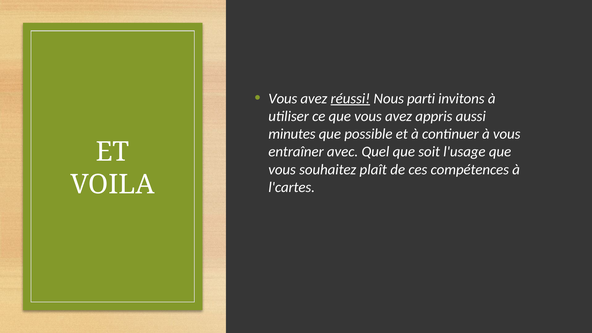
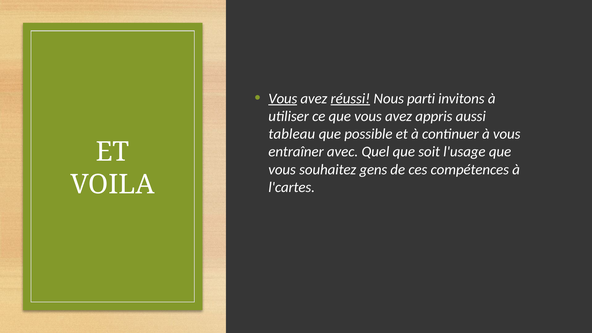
Vous at (283, 98) underline: none -> present
minutes: minutes -> tableau
plaît: plaît -> gens
